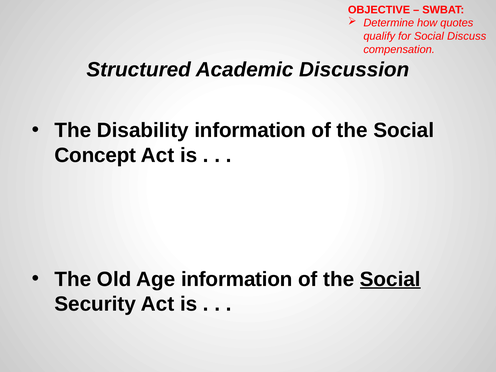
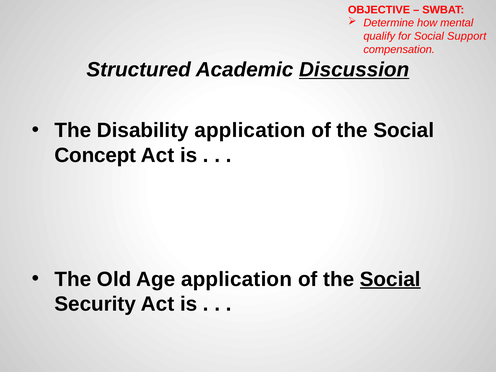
quotes: quotes -> mental
Discuss: Discuss -> Support
Discussion underline: none -> present
Disability information: information -> application
Age information: information -> application
